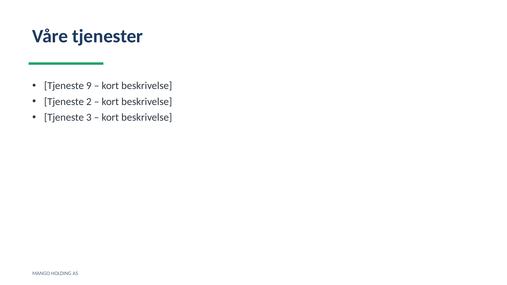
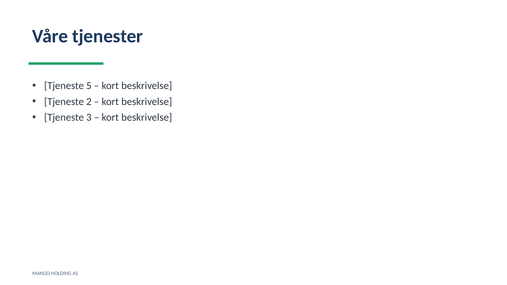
9: 9 -> 5
